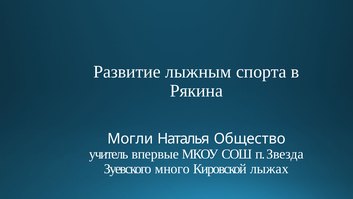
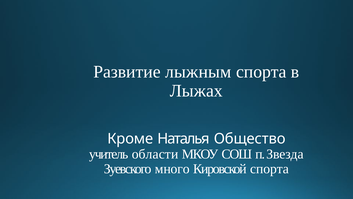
Рякина: Рякина -> Лыжах
Могли: Могли -> Кроме
впервые: впервые -> области
Кировской лыжах: лыжах -> спорта
